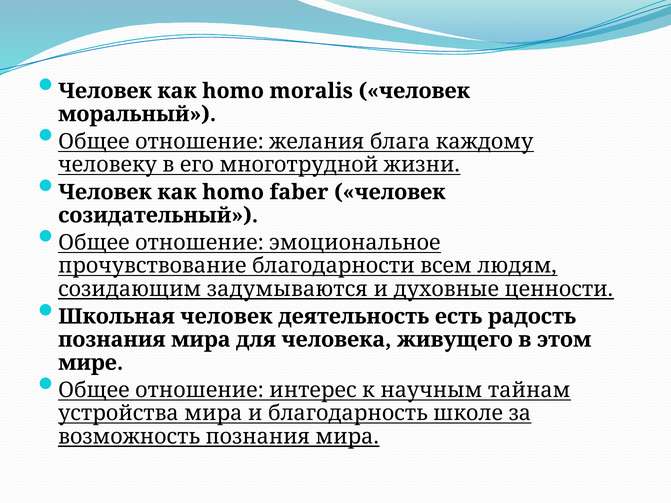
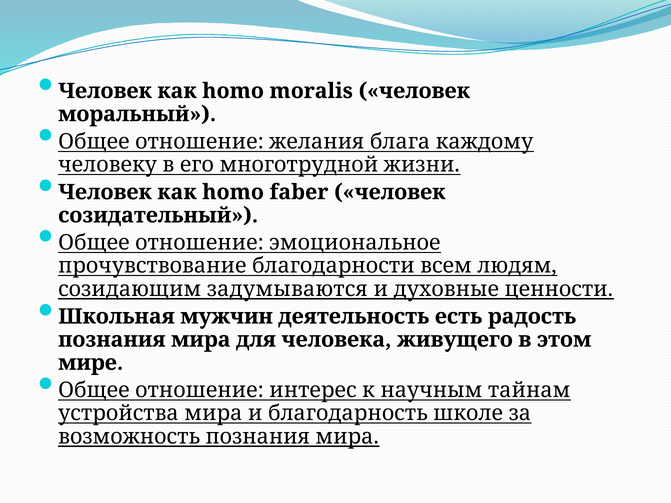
Школьная человек: человек -> мужчин
